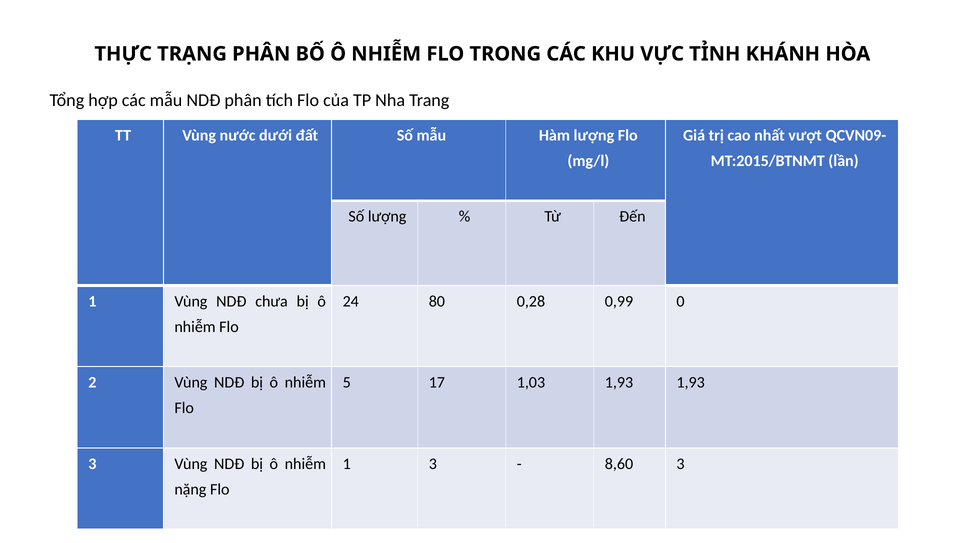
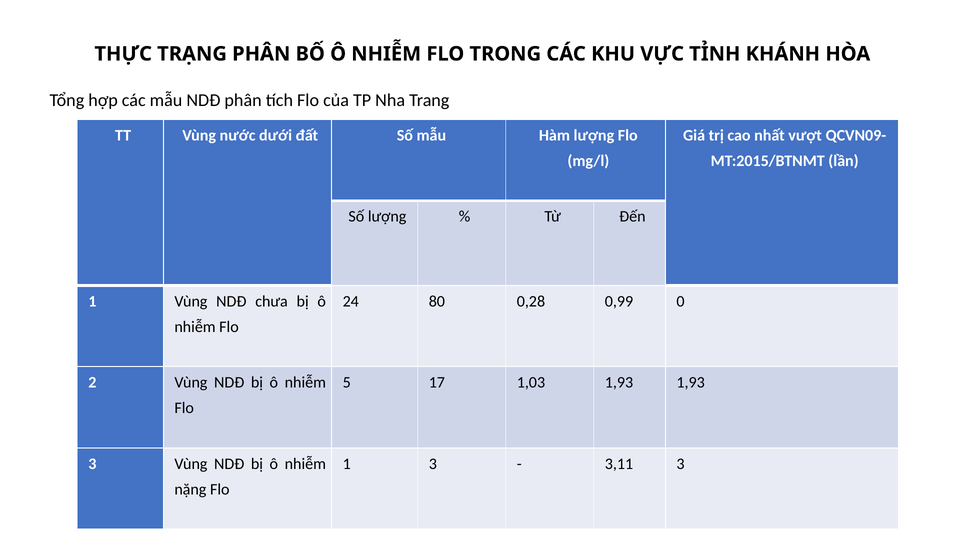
8,60: 8,60 -> 3,11
